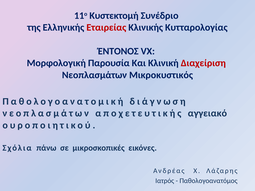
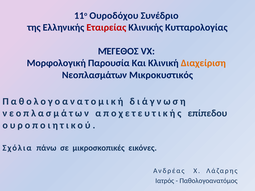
Κυστεκτομή: Κυστεκτομή -> Ουροδόχου
ΈΝΤΟΝΟΣ: ΈΝΤΟΝΟΣ -> ΜΈΓΕΘΟΣ
Διαχείριση colour: red -> orange
αγγειακό: αγγειακό -> επίπεδου
